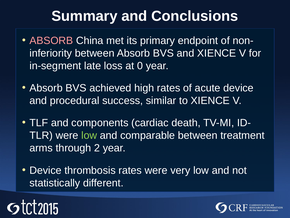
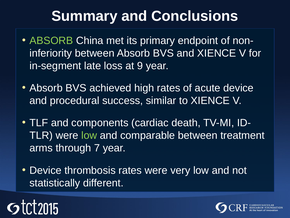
ABSORB at (51, 40) colour: pink -> light green
0: 0 -> 9
2: 2 -> 7
